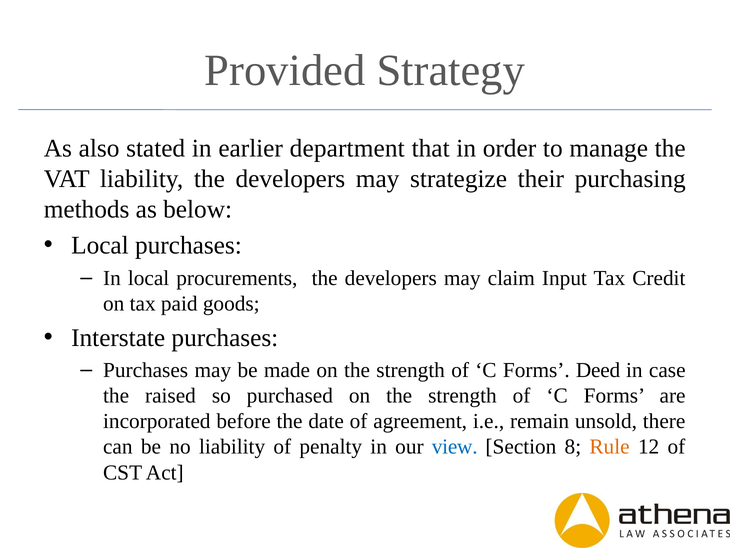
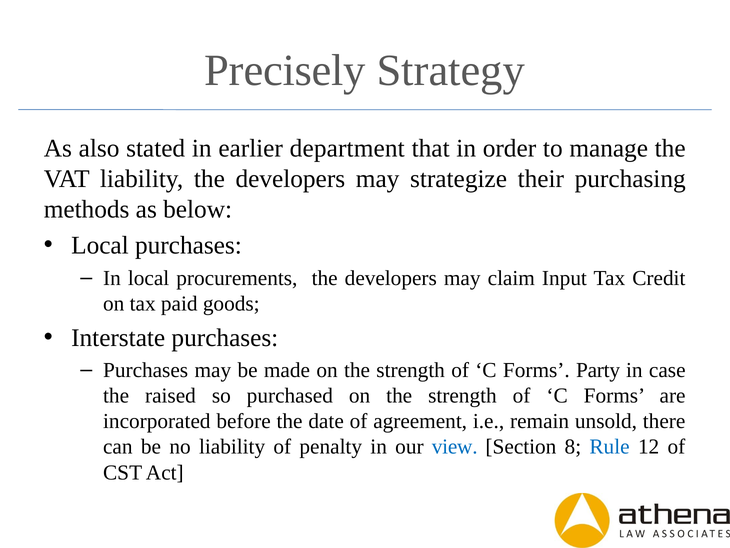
Provided: Provided -> Precisely
Deed: Deed -> Party
Rule colour: orange -> blue
